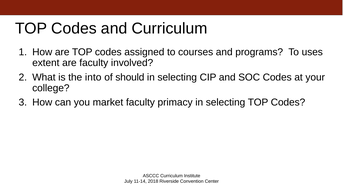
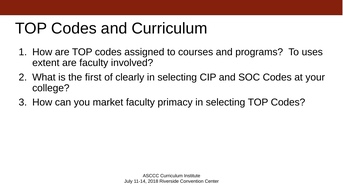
into: into -> first
should: should -> clearly
